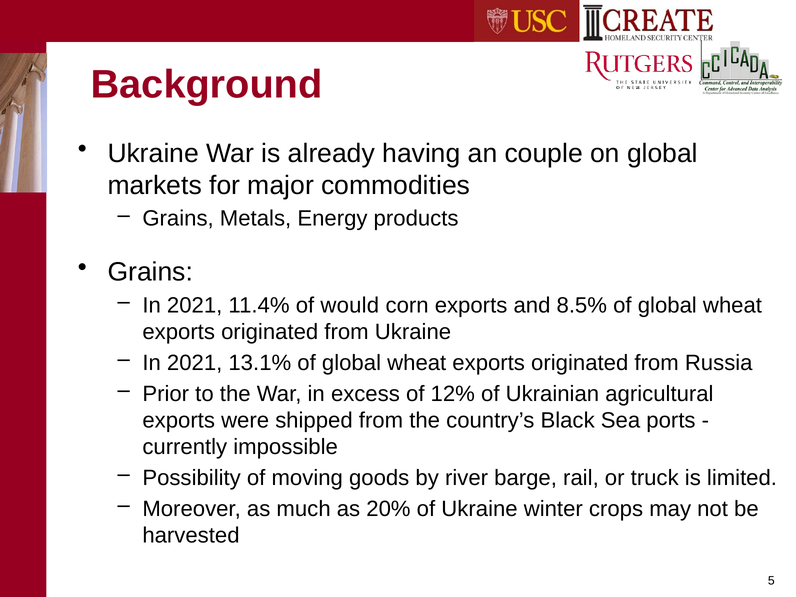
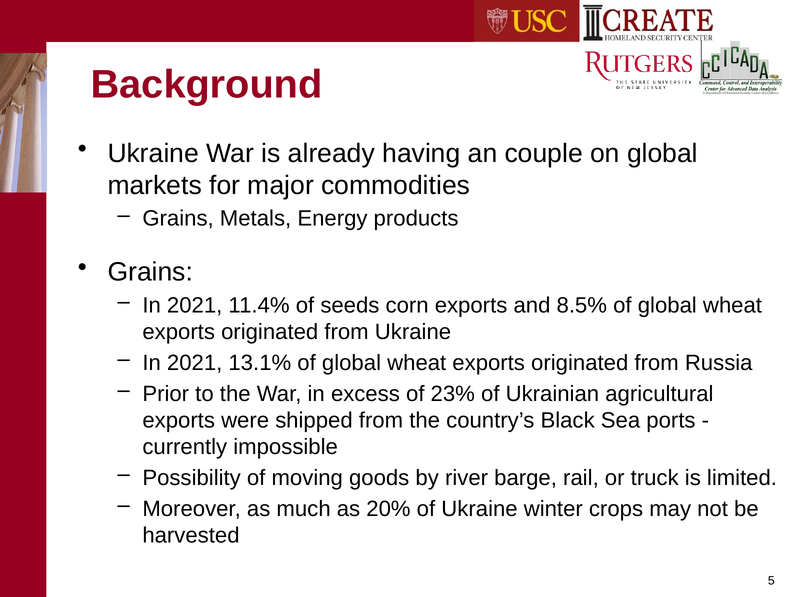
would: would -> seeds
12%: 12% -> 23%
